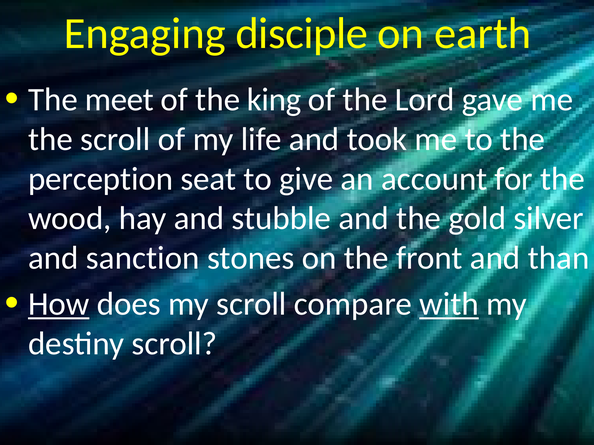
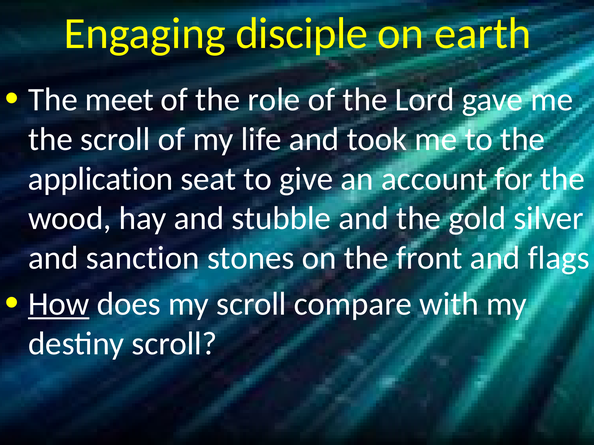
king: king -> role
perception: perception -> application
than: than -> flags
with underline: present -> none
